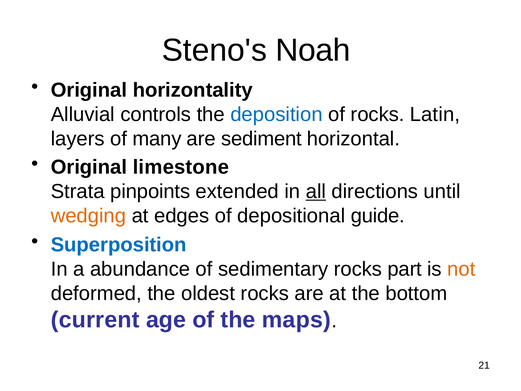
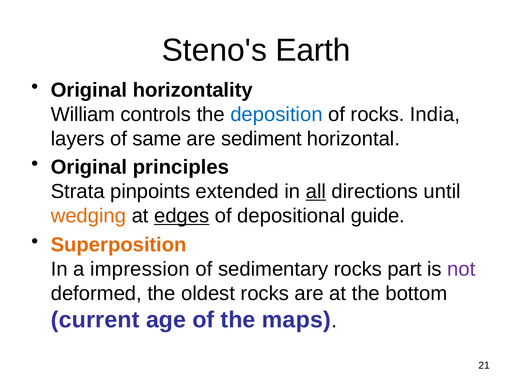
Noah: Noah -> Earth
Alluvial: Alluvial -> William
Latin: Latin -> India
many: many -> same
limestone: limestone -> principles
edges underline: none -> present
Superposition colour: blue -> orange
abundance: abundance -> impression
not colour: orange -> purple
